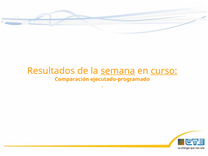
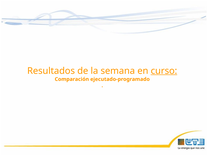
semana underline: present -> none
